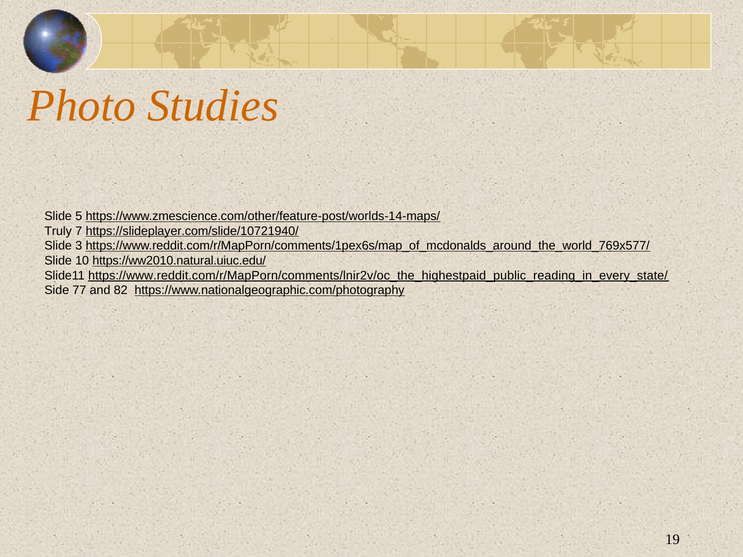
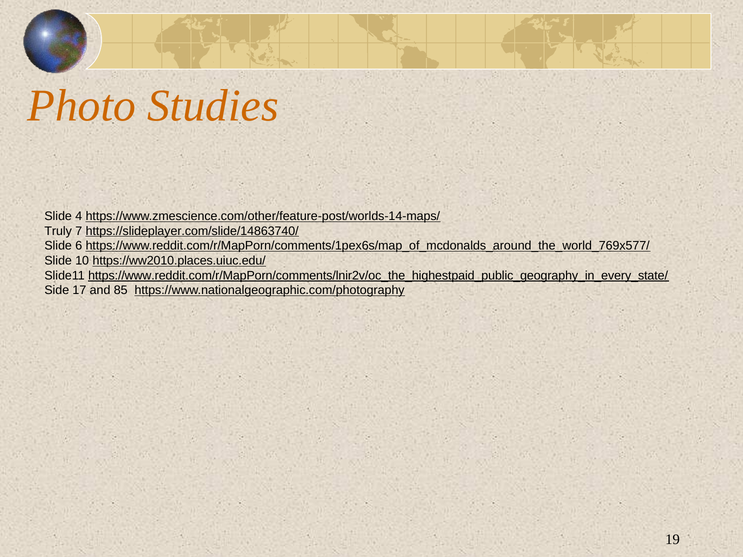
5: 5 -> 4
https://slideplayer.com/slide/10721940/: https://slideplayer.com/slide/10721940/ -> https://slideplayer.com/slide/14863740/
3: 3 -> 6
https://ww2010.natural.uiuc.edu/: https://ww2010.natural.uiuc.edu/ -> https://ww2010.places.uiuc.edu/
https://www.reddit.com/r/MapPorn/comments/lnir2v/oc_the_highestpaid_public_reading_in_every_state/: https://www.reddit.com/r/MapPorn/comments/lnir2v/oc_the_highestpaid_public_reading_in_every_state/ -> https://www.reddit.com/r/MapPorn/comments/lnir2v/oc_the_highestpaid_public_geography_in_every_state/
77: 77 -> 17
82: 82 -> 85
